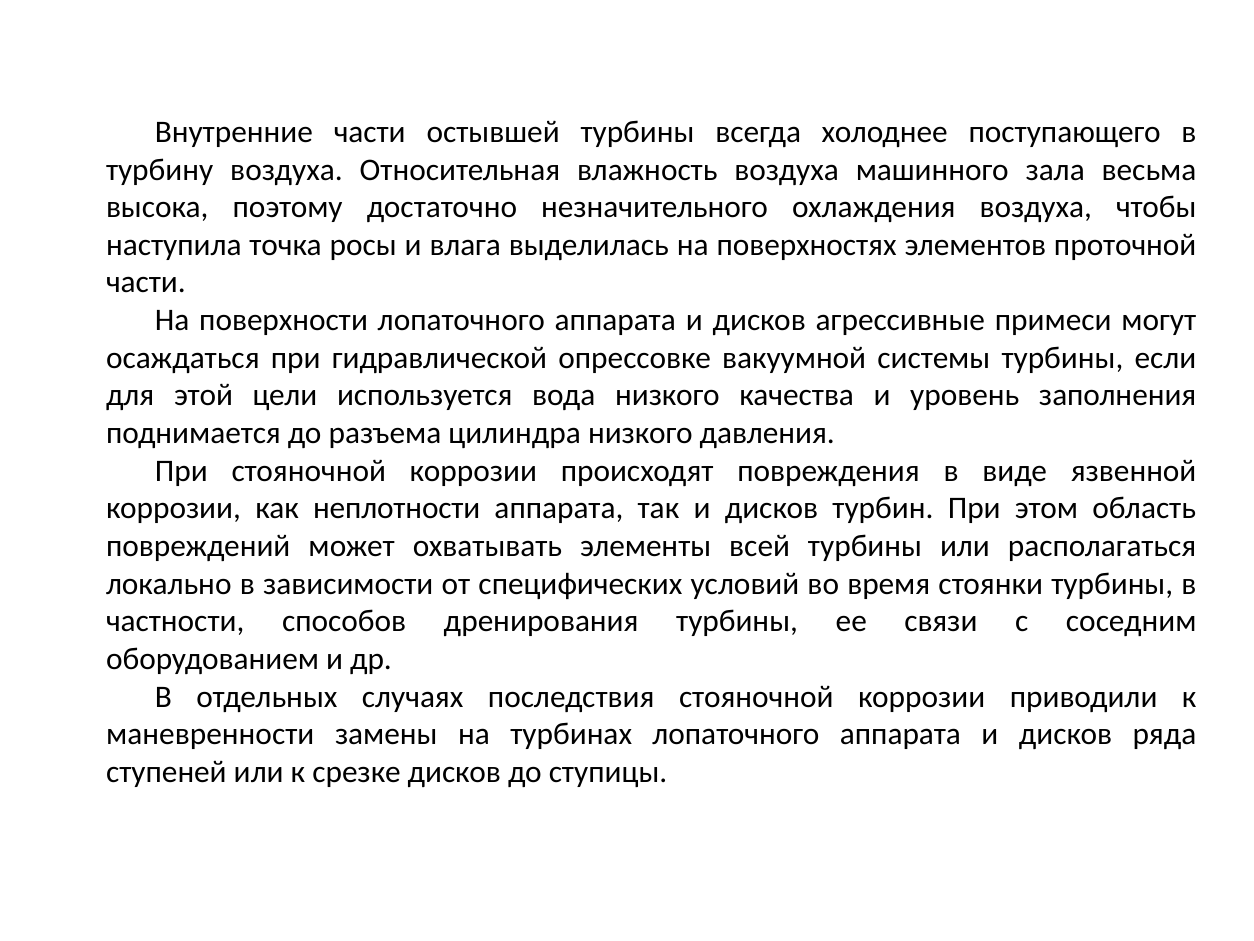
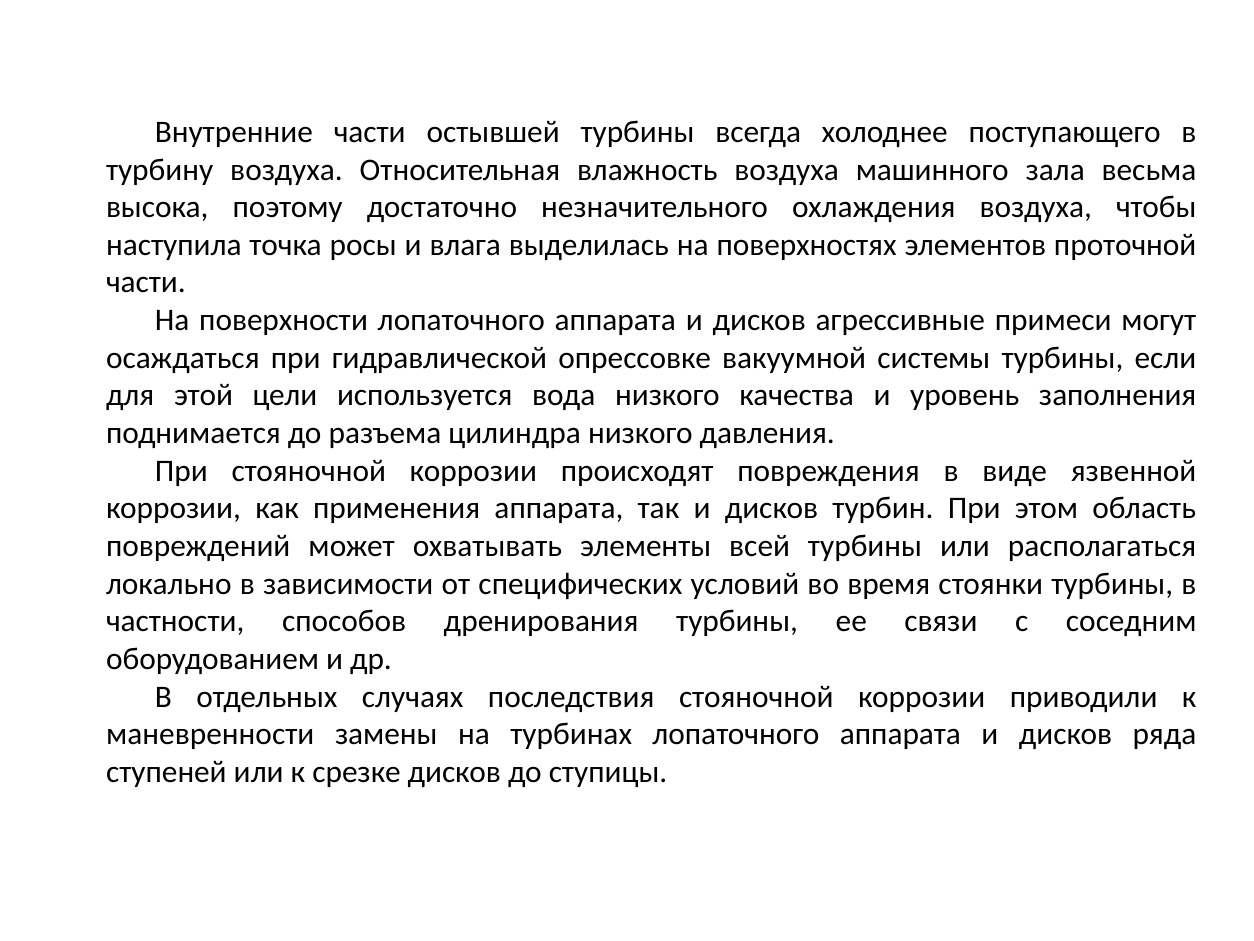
неплотности: неплотности -> применения
